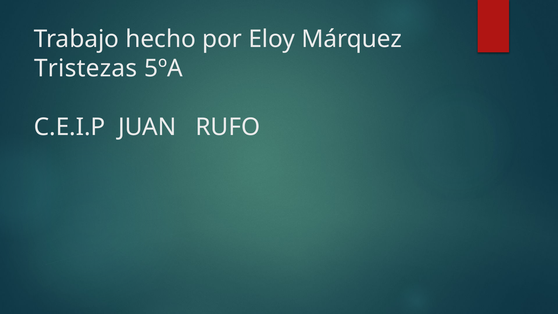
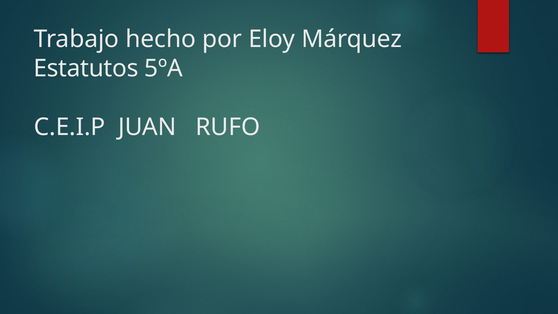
Tristezas: Tristezas -> Estatutos
